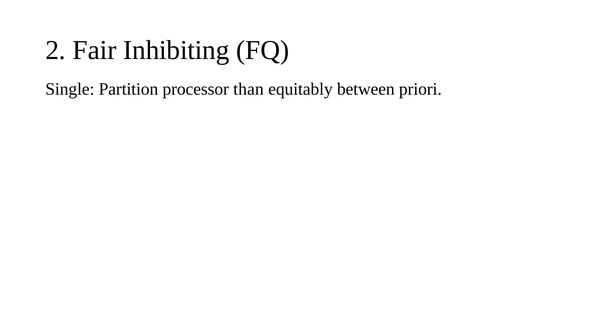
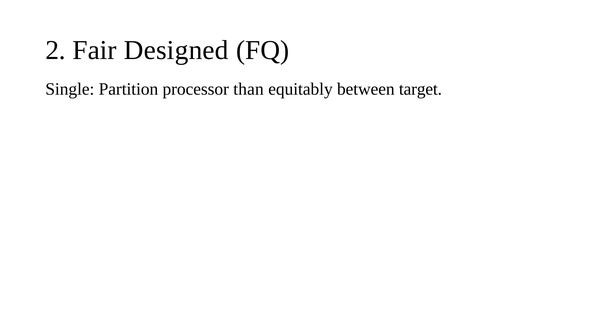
Inhibiting: Inhibiting -> Designed
priori: priori -> target
